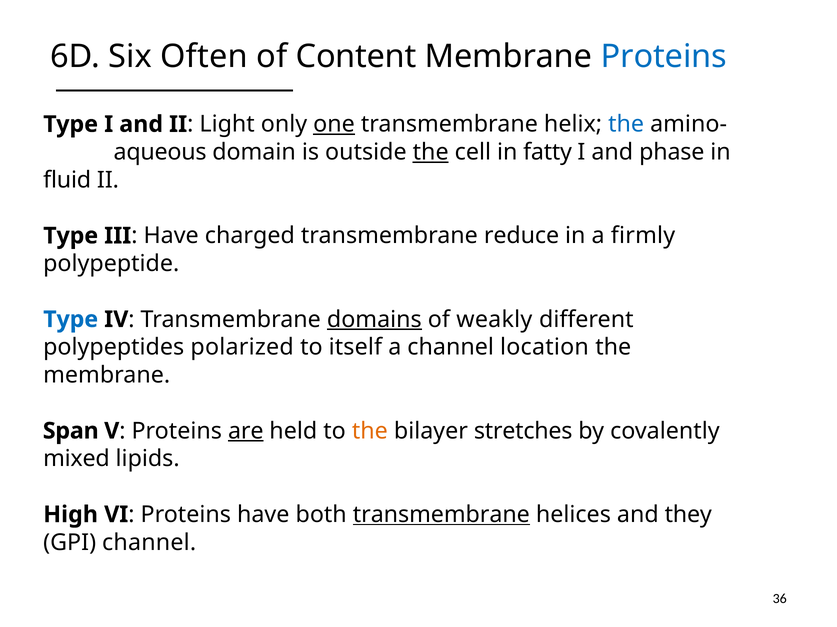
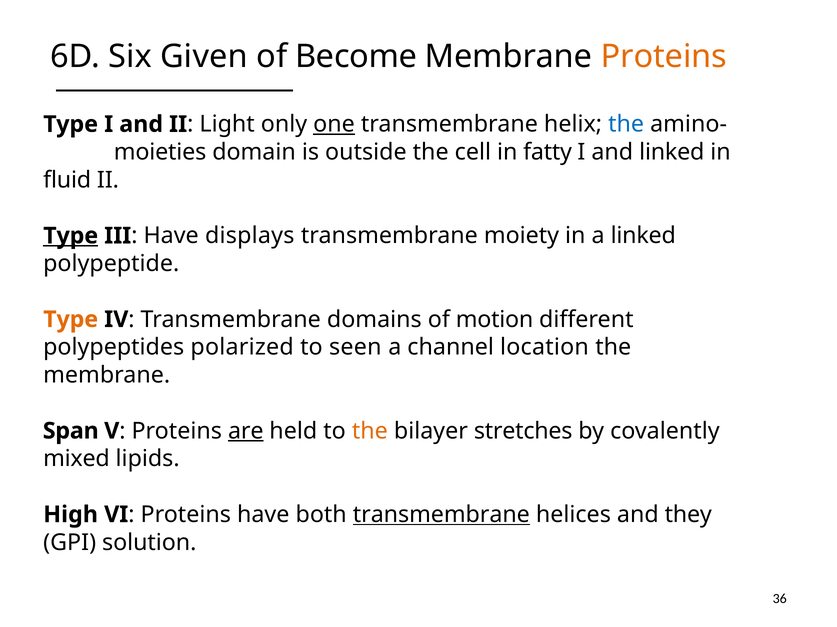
Often: Often -> Given
Content: Content -> Become
Proteins at (664, 57) colour: blue -> orange
aqueous: aqueous -> moieties
the at (431, 152) underline: present -> none
and phase: phase -> linked
Type at (71, 236) underline: none -> present
charged: charged -> displays
reduce: reduce -> moiety
a firmly: firmly -> linked
Type at (71, 320) colour: blue -> orange
domains underline: present -> none
weakly: weakly -> motion
itself: itself -> seen
GPI channel: channel -> solution
